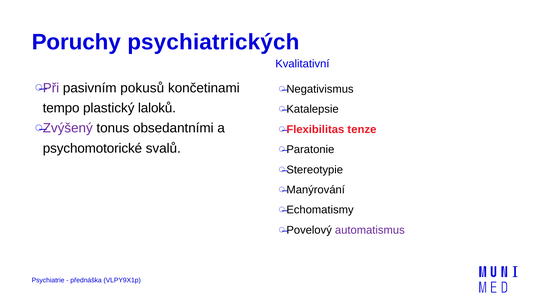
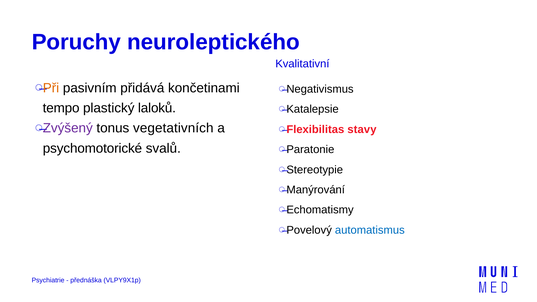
psychiatrických: psychiatrických -> neuroleptického
Při colour: purple -> orange
pokusů: pokusů -> přidává
obsedantními: obsedantními -> vegetativních
tenze: tenze -> stavy
automatismus colour: purple -> blue
